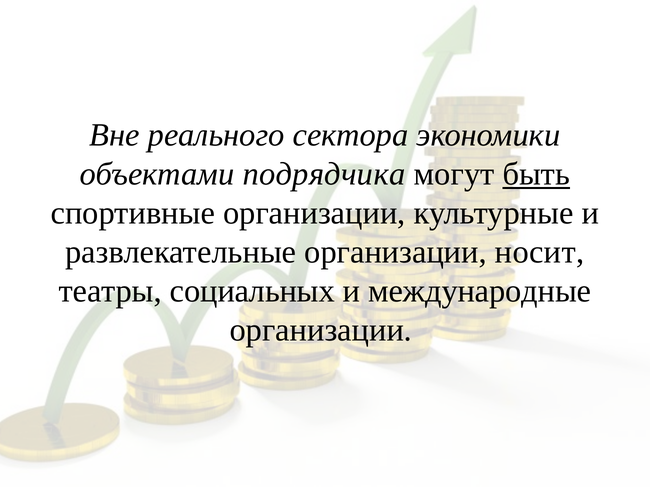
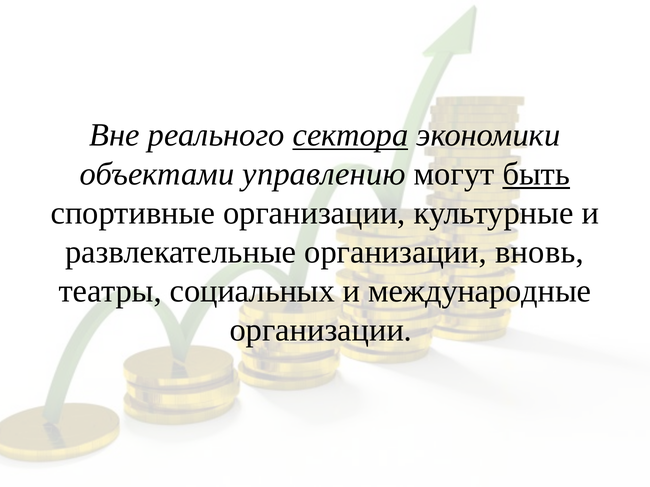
сектора underline: none -> present
подрядчика: подрядчика -> управлению
носит: носит -> вновь
